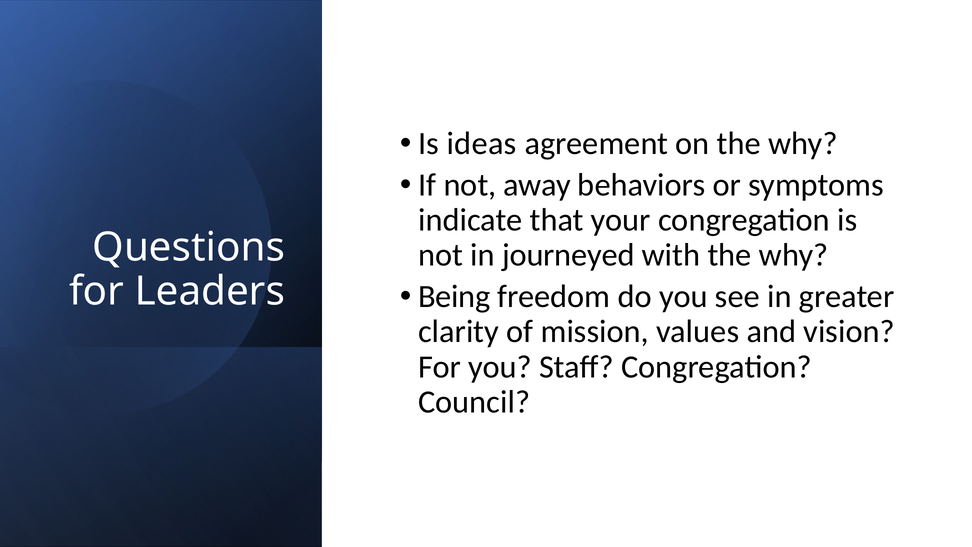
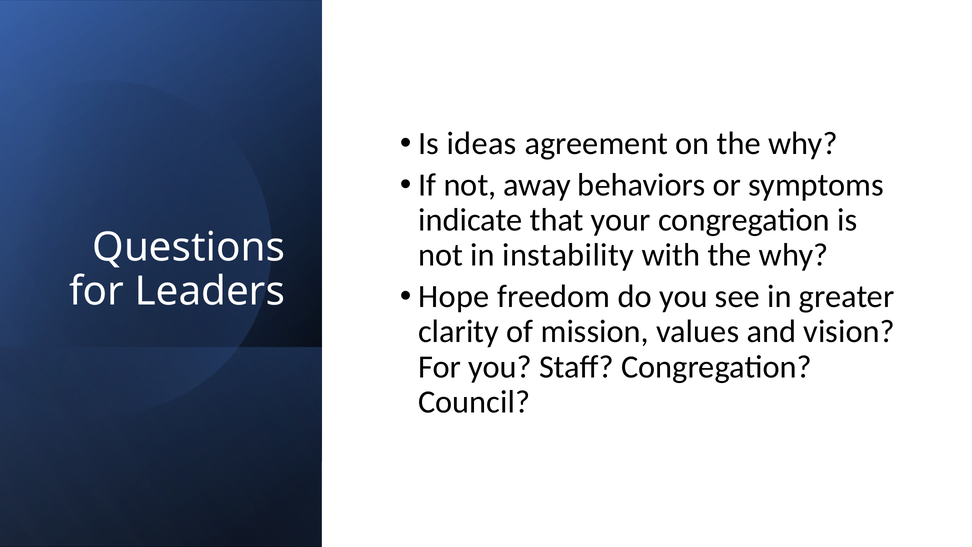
journeyed: journeyed -> instability
Being: Being -> Hope
